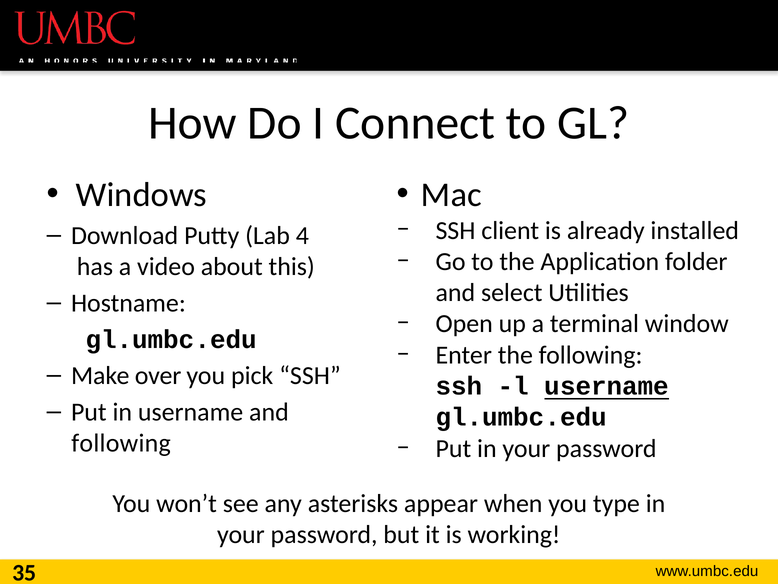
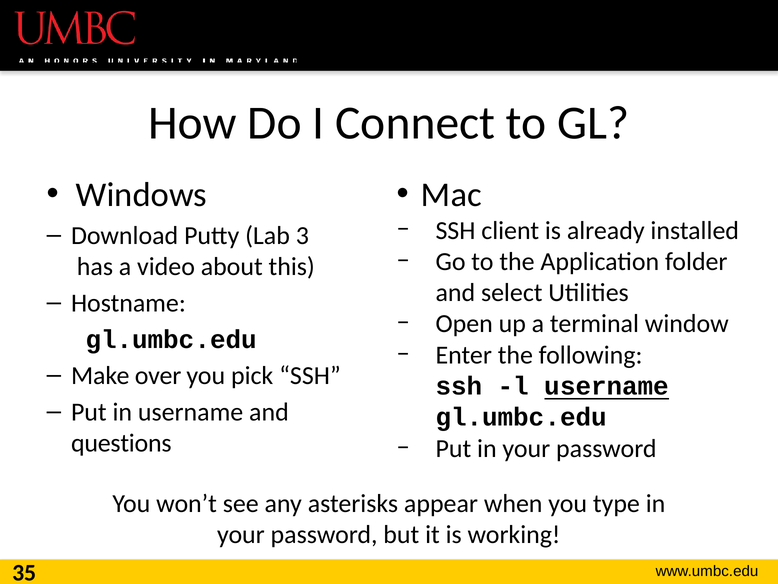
4: 4 -> 3
following at (121, 443): following -> questions
